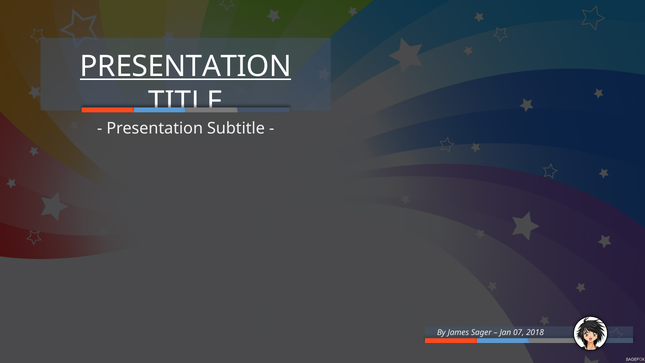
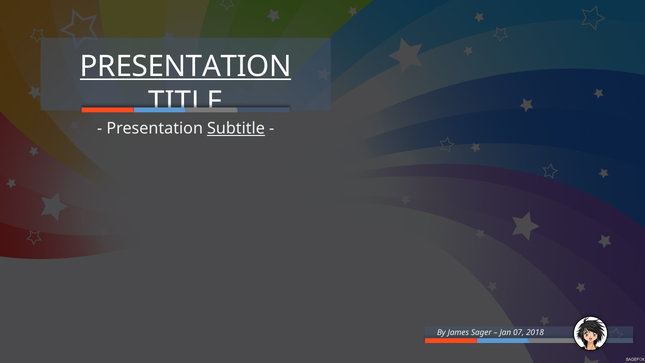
Subtitle underline: none -> present
